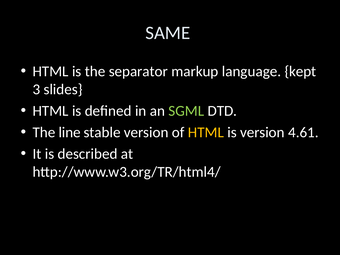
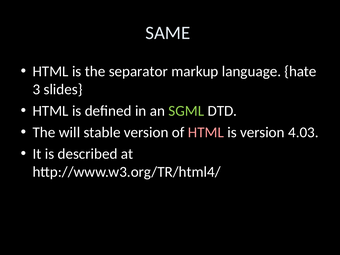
kept: kept -> hate
line: line -> will
HTML at (206, 132) colour: yellow -> pink
4.61: 4.61 -> 4.03
